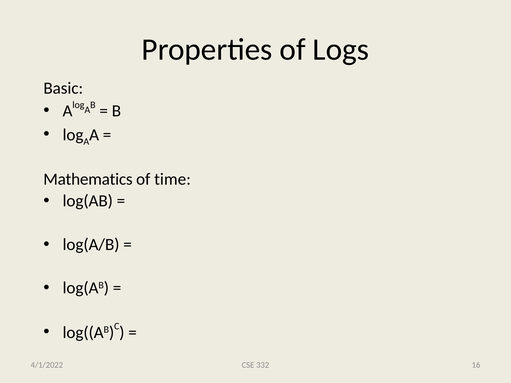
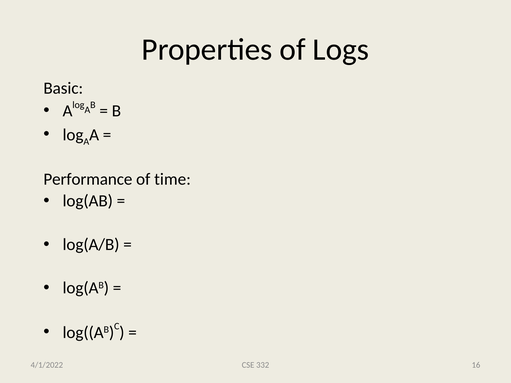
Mathematics: Mathematics -> Performance
